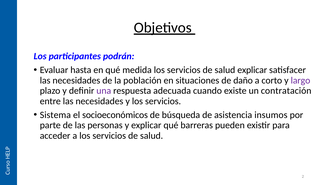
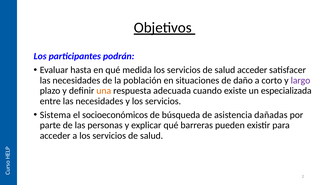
salud explicar: explicar -> acceder
una colour: purple -> orange
contratación: contratación -> especializada
insumos: insumos -> dañadas
